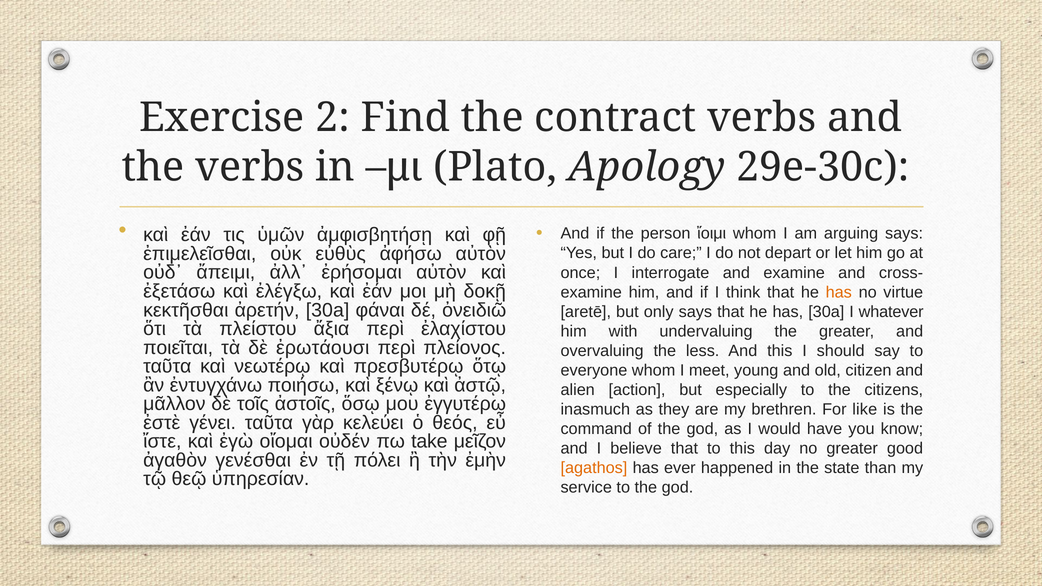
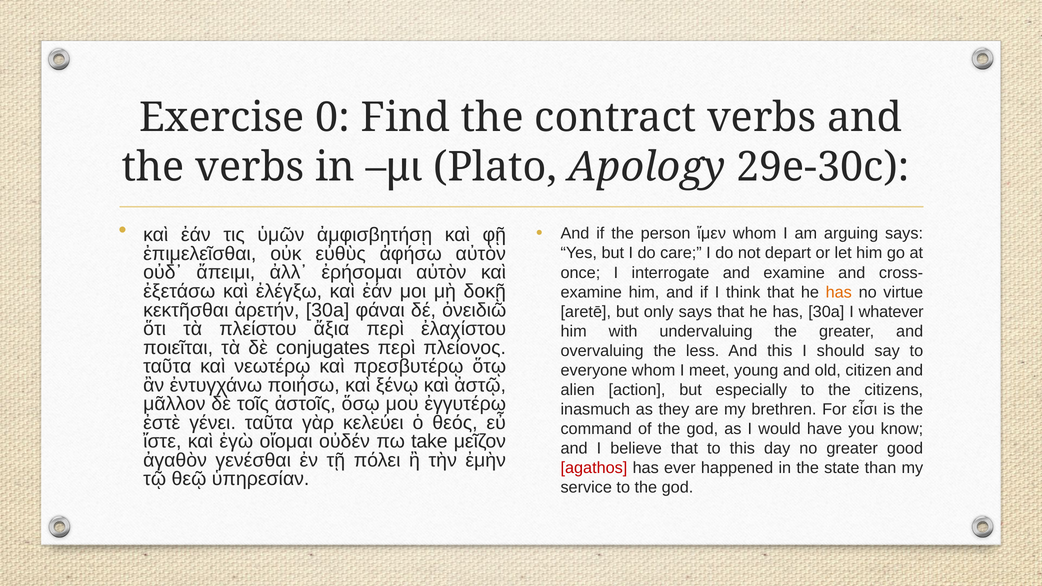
2: 2 -> 0
ἴοιμι: ἴοιμι -> ἴμεν
ἐρωτάουσι: ἐρωτάουσι -> conjugates
like: like -> εἶσι
agathos colour: orange -> red
